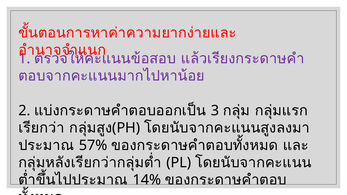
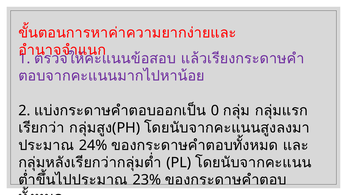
3: 3 -> 0
57%: 57% -> 24%
14%: 14% -> 23%
